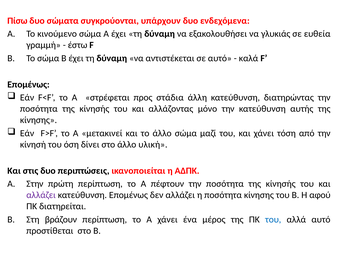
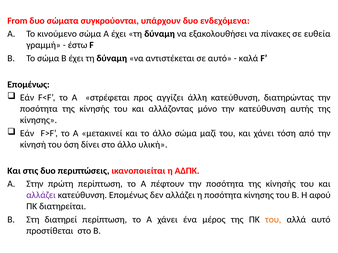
Πίσω: Πίσω -> From
γλυκιάς: γλυκιάς -> πίνακες
στάδια: στάδια -> αγγίζει
βράζουν: βράζουν -> διατηρεί
του at (273, 220) colour: blue -> orange
